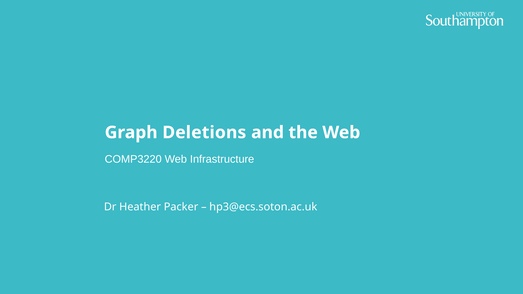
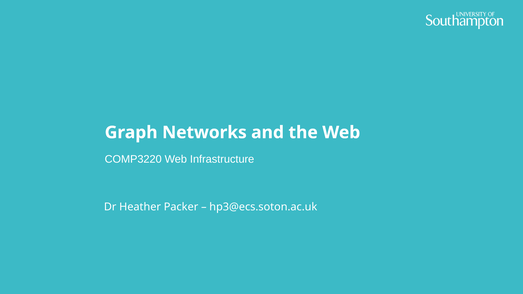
Deletions: Deletions -> Networks
